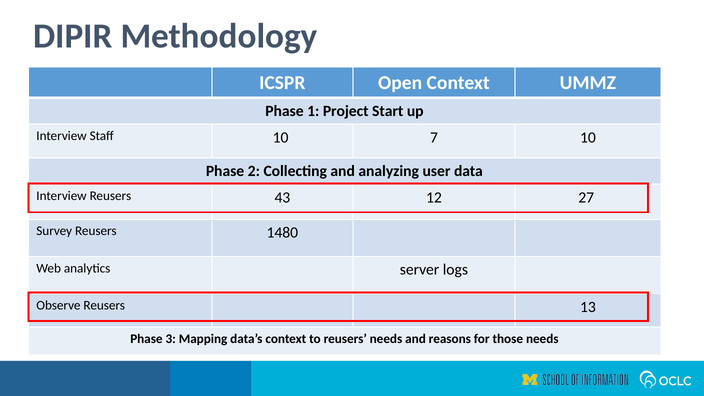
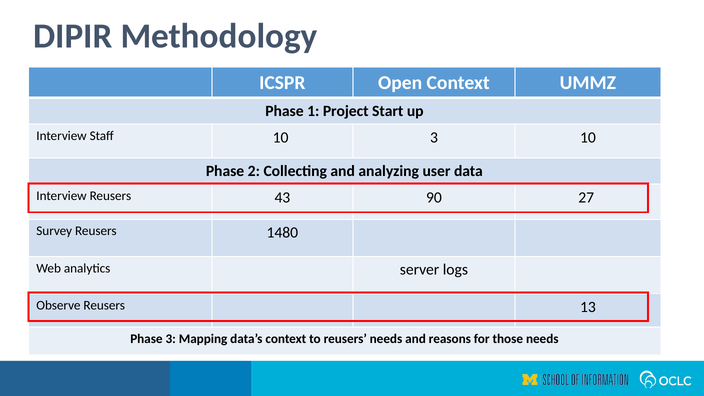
10 7: 7 -> 3
12: 12 -> 90
